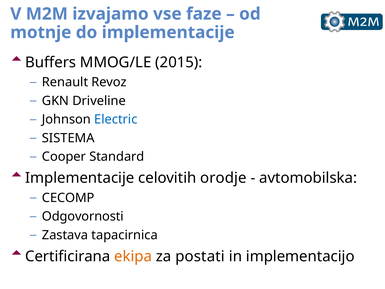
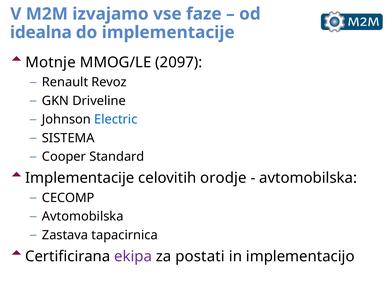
motnje: motnje -> idealna
Buffers: Buffers -> Motnje
2015: 2015 -> 2097
Odgovornosti at (83, 216): Odgovornosti -> Avtomobilska
ekipa colour: orange -> purple
